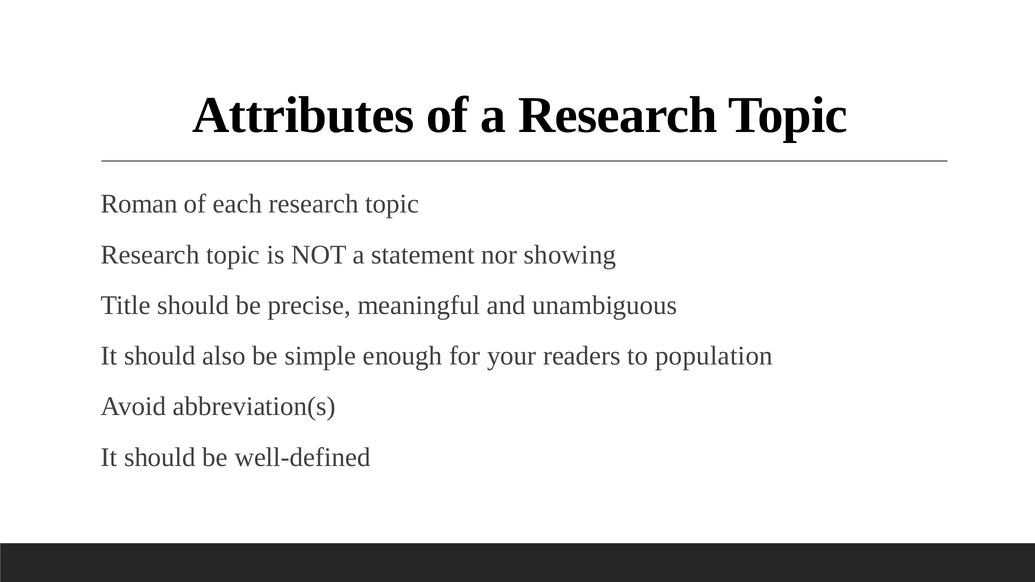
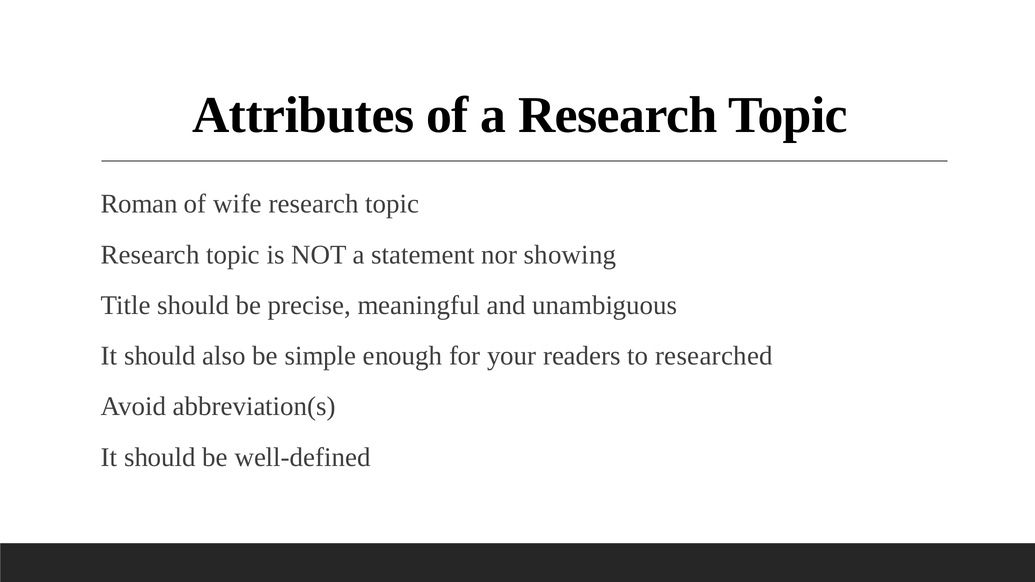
each: each -> wife
population: population -> researched
